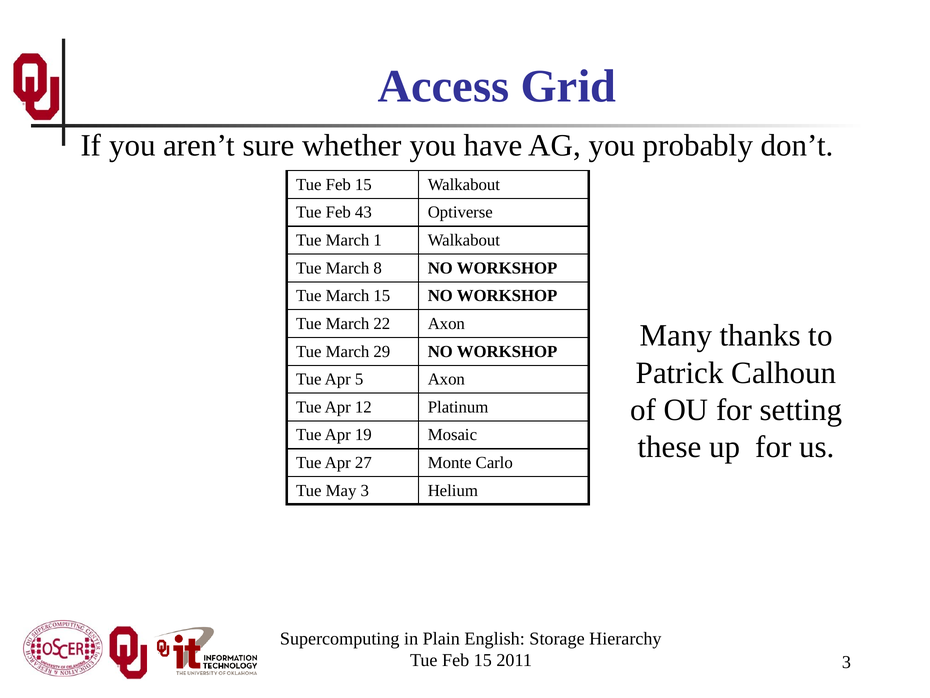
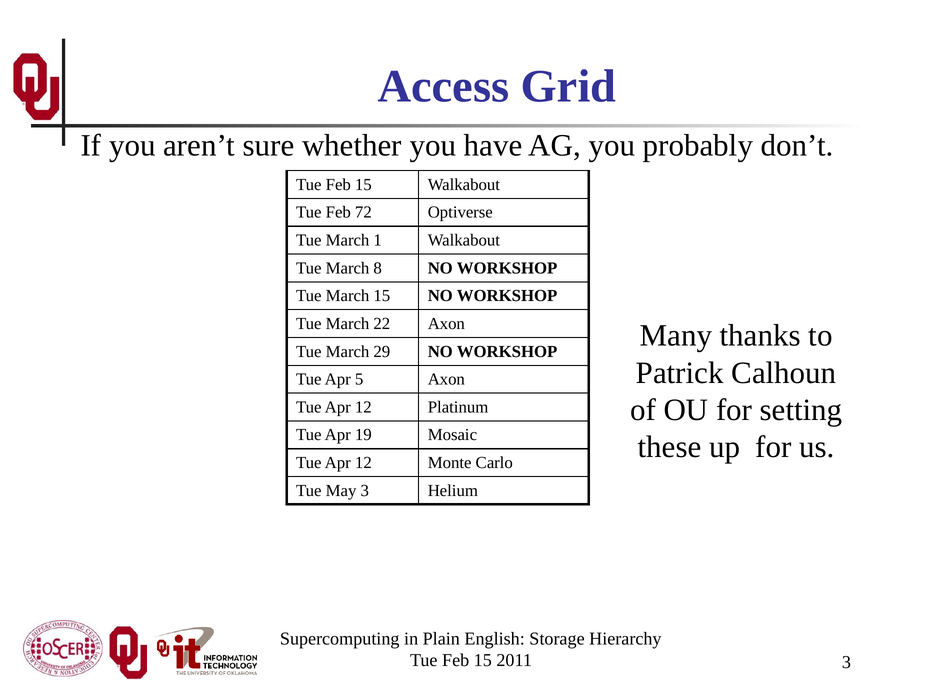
43: 43 -> 72
27 at (363, 462): 27 -> 12
